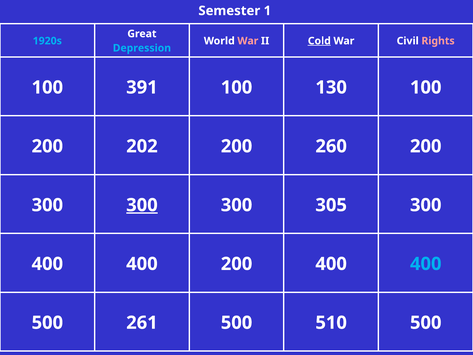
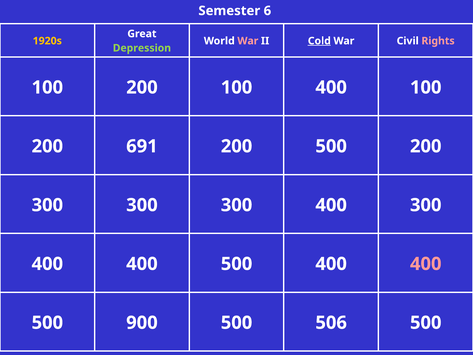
1: 1 -> 6
1920s colour: light blue -> yellow
Depression colour: light blue -> light green
391 at (142, 87): 391 -> 200
100 130: 130 -> 400
202: 202 -> 691
200 260: 260 -> 500
300 at (142, 205) underline: present -> none
305 at (331, 205): 305 -> 400
200 at (237, 264): 200 -> 500
400 at (426, 264) colour: light blue -> pink
261: 261 -> 900
510: 510 -> 506
